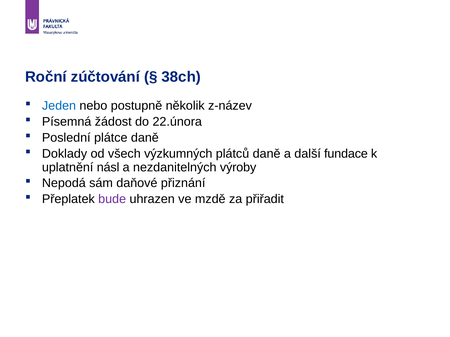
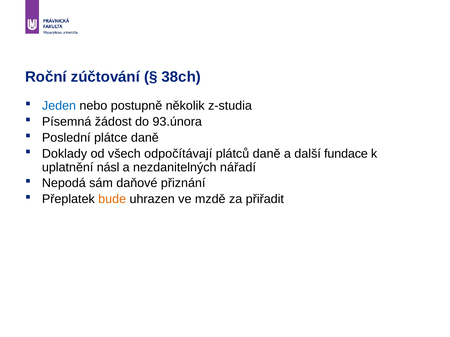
z-název: z-název -> z-studia
22.února: 22.února -> 93.února
výzkumných: výzkumných -> odpočítávají
výroby: výroby -> nářadí
bude colour: purple -> orange
